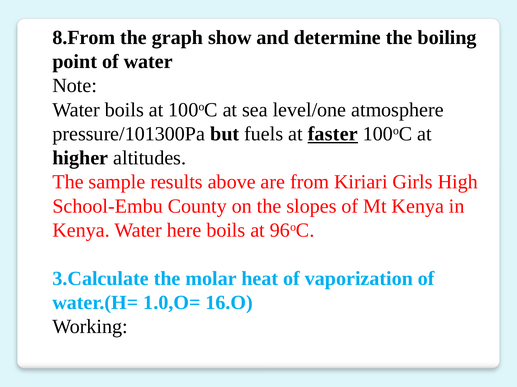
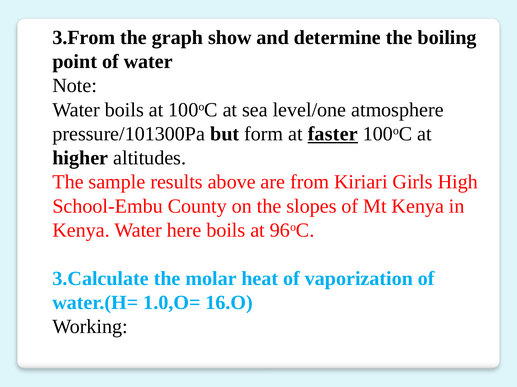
8.From: 8.From -> 3.From
fuels: fuels -> form
